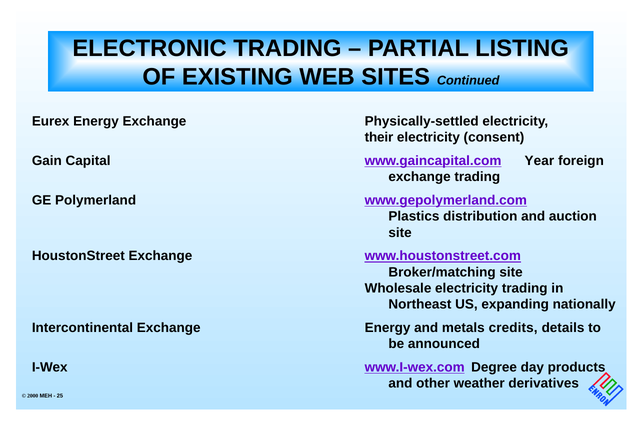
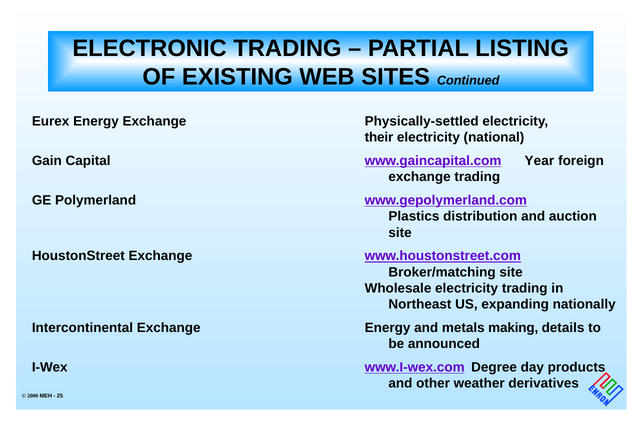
consent: consent -> national
credits: credits -> making
